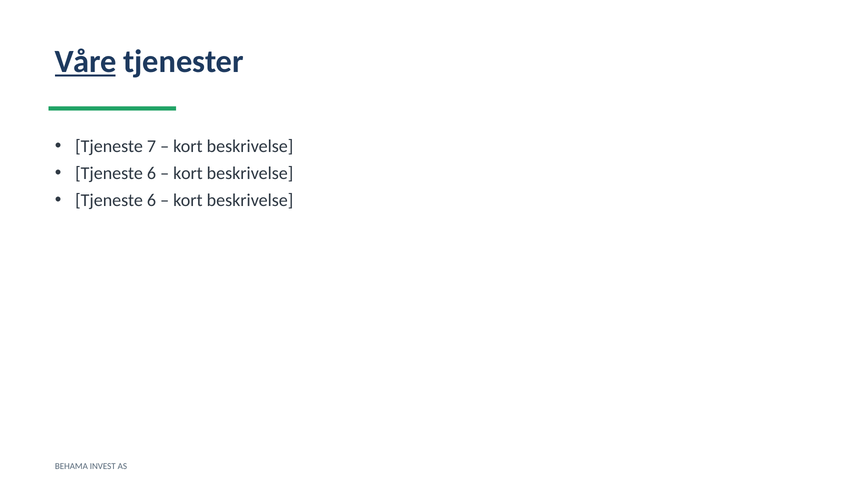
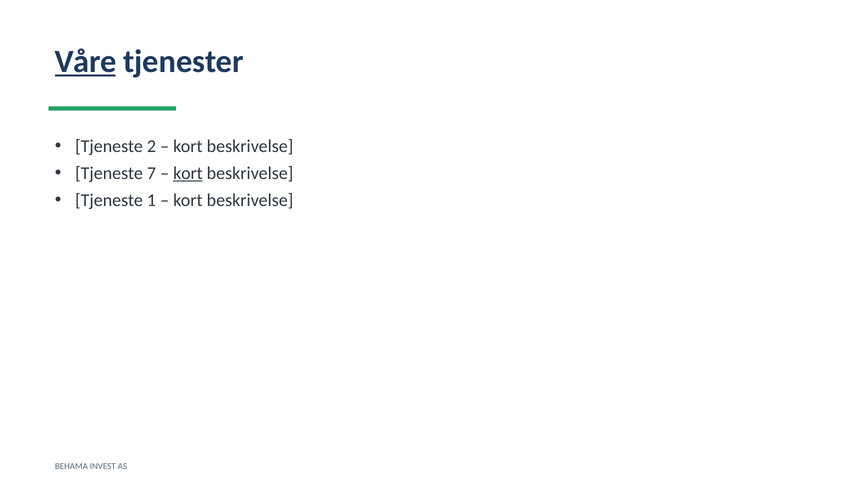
7: 7 -> 2
6 at (151, 173): 6 -> 7
kort at (188, 173) underline: none -> present
6 at (151, 200): 6 -> 1
